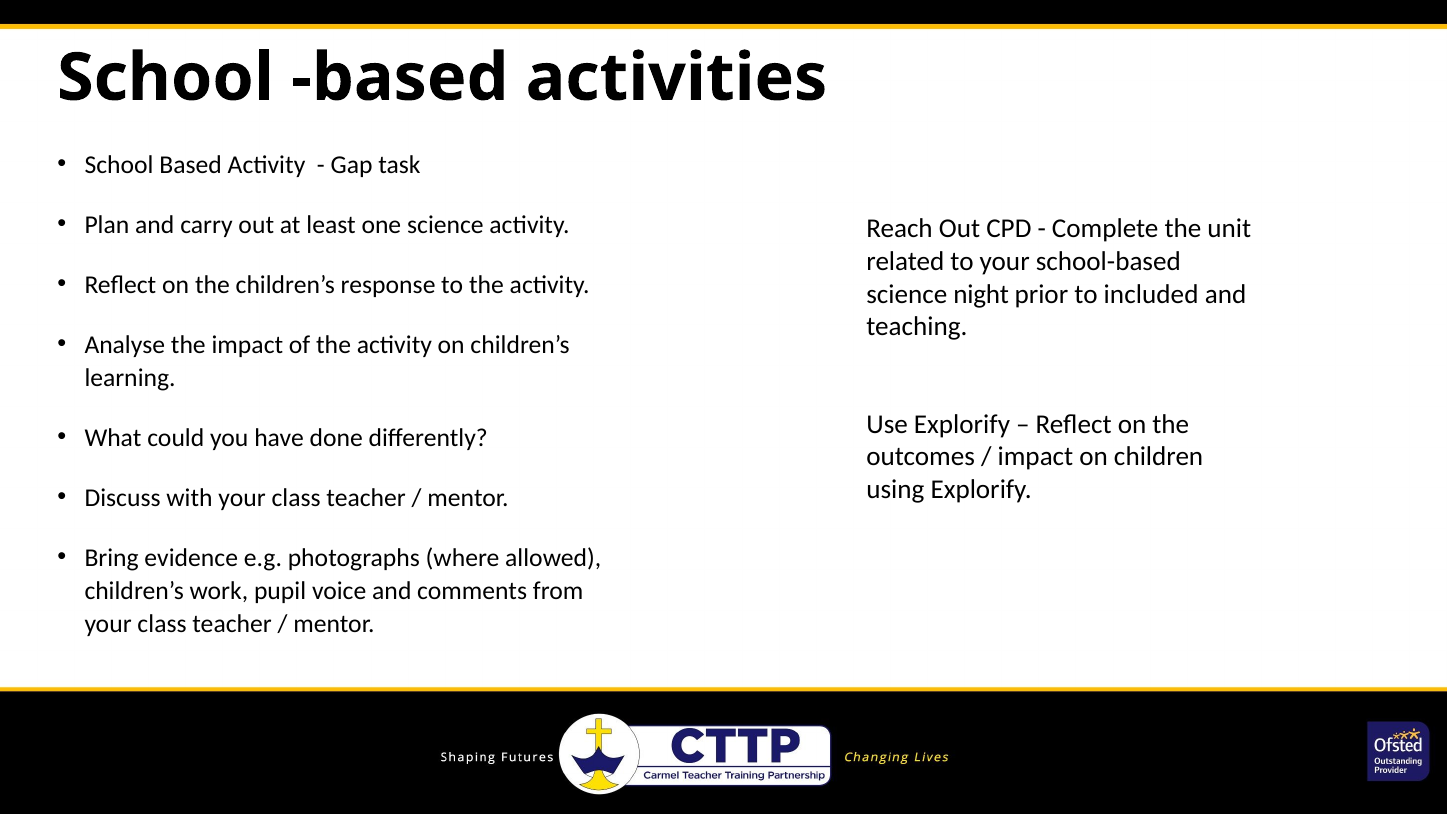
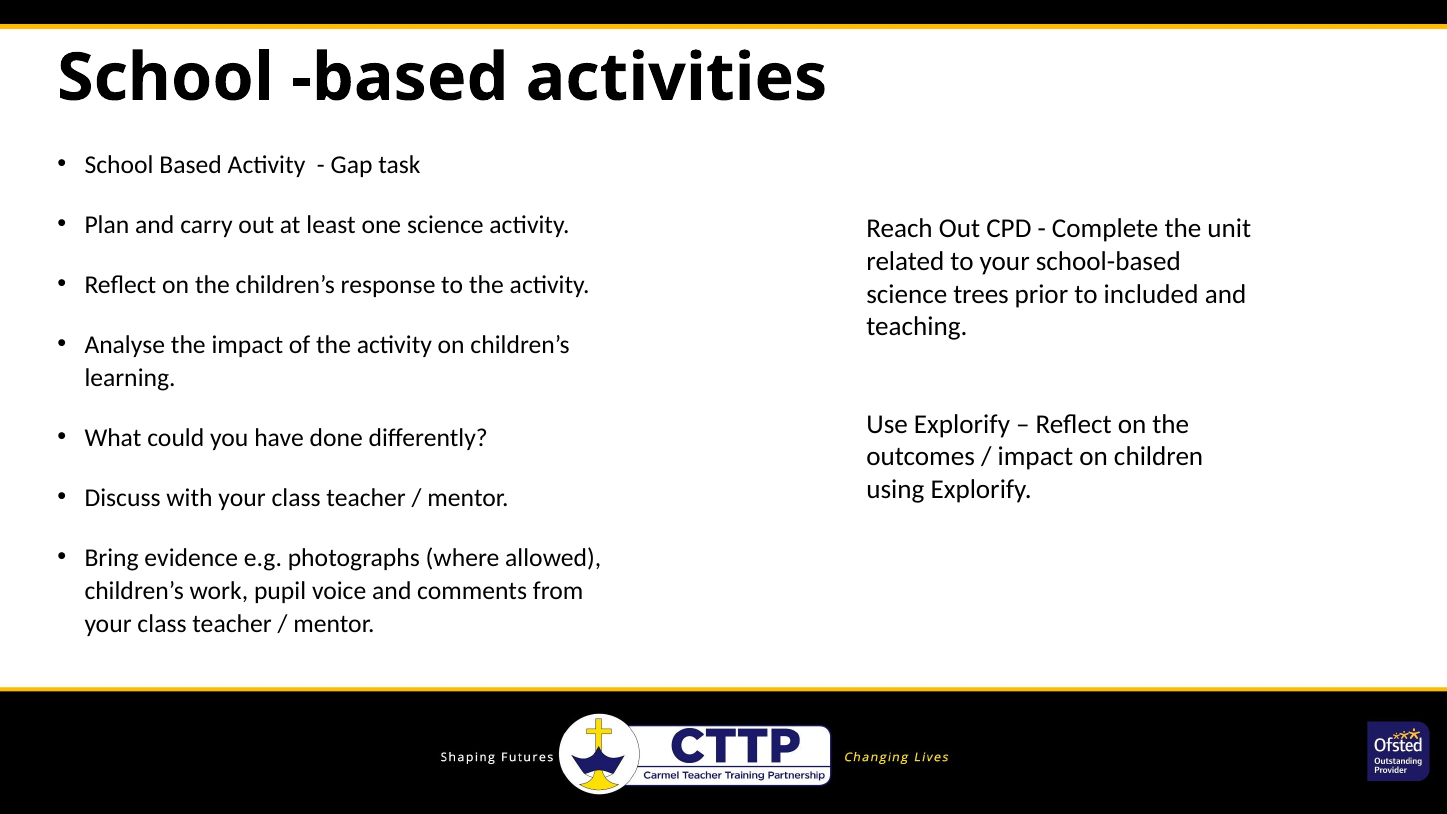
night: night -> trees
